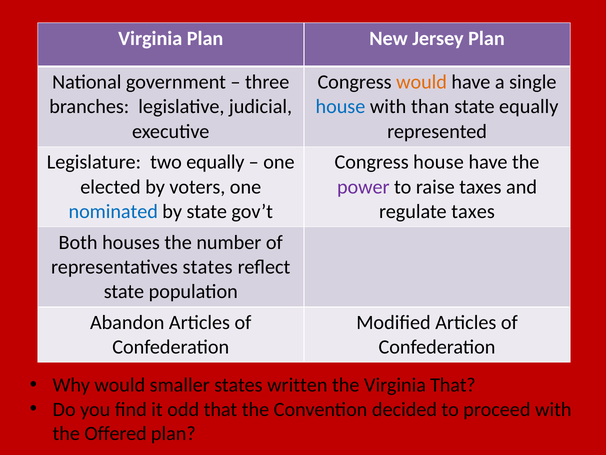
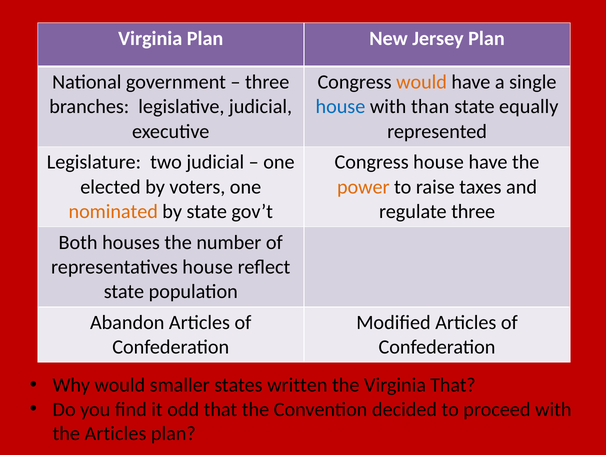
two equally: equally -> judicial
power colour: purple -> orange
nominated colour: blue -> orange
regulate taxes: taxes -> three
representatives states: states -> house
the Offered: Offered -> Articles
